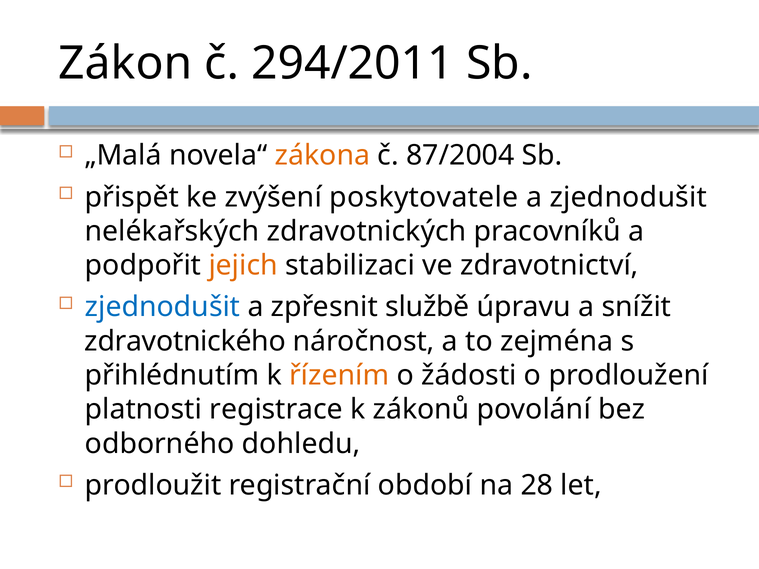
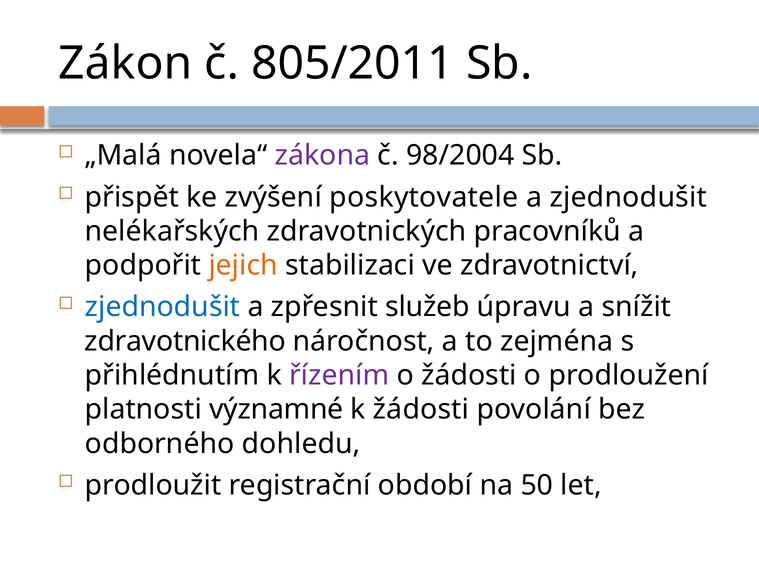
294/2011: 294/2011 -> 805/2011
zákona colour: orange -> purple
87/2004: 87/2004 -> 98/2004
službě: službě -> služeb
řízením colour: orange -> purple
registrace: registrace -> významné
k zákonů: zákonů -> žádosti
28: 28 -> 50
